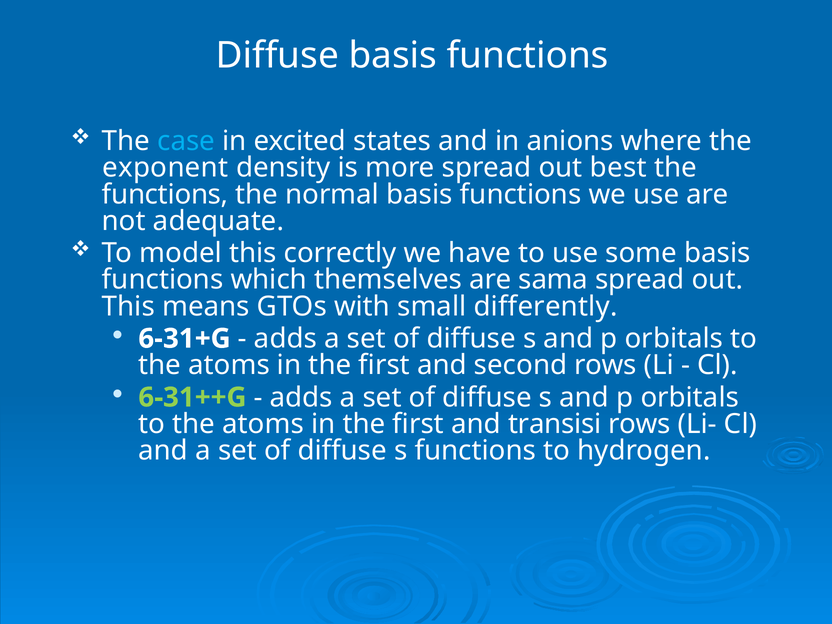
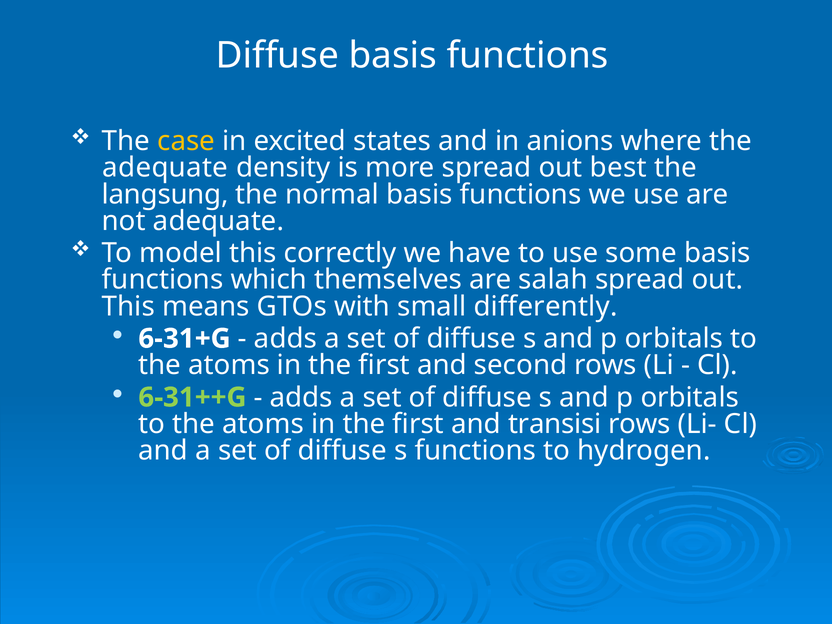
case colour: light blue -> yellow
exponent at (165, 168): exponent -> adequate
functions at (165, 194): functions -> langsung
sama: sama -> salah
